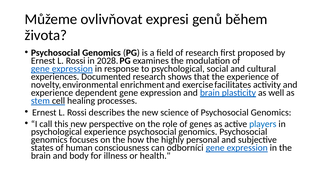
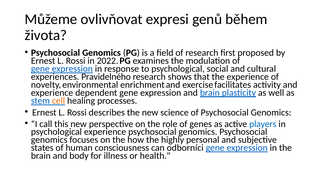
2028: 2028 -> 2022
Documented: Documented -> Pravidelného
cell colour: black -> orange
